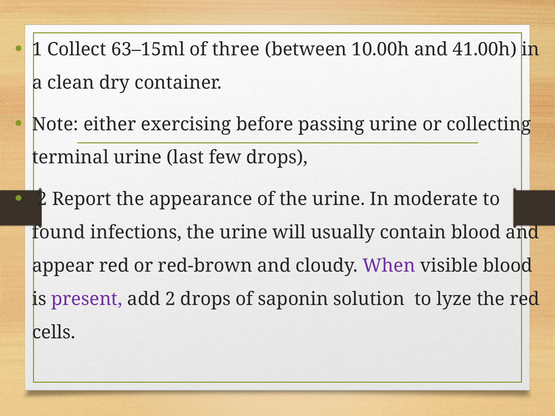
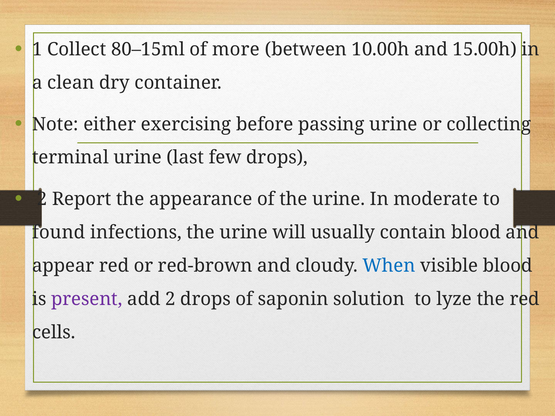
63–15ml: 63–15ml -> 80–15ml
three: three -> more
41.00h: 41.00h -> 15.00h
When colour: purple -> blue
